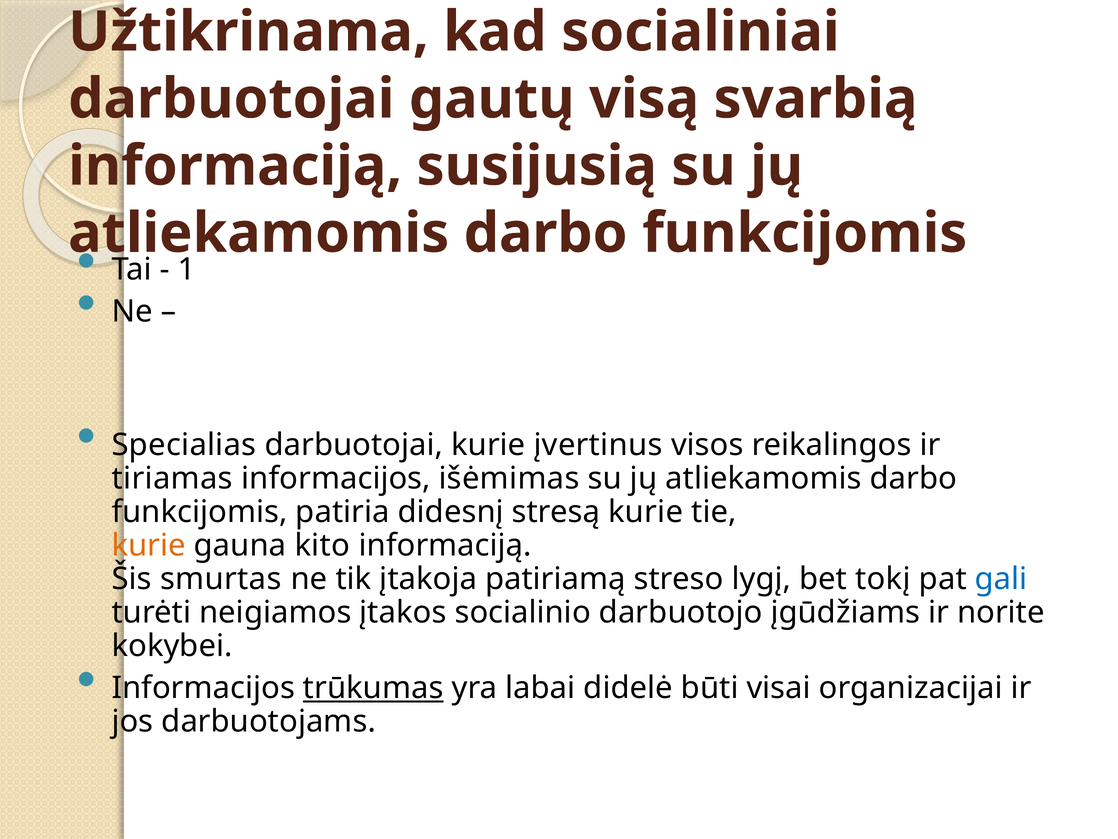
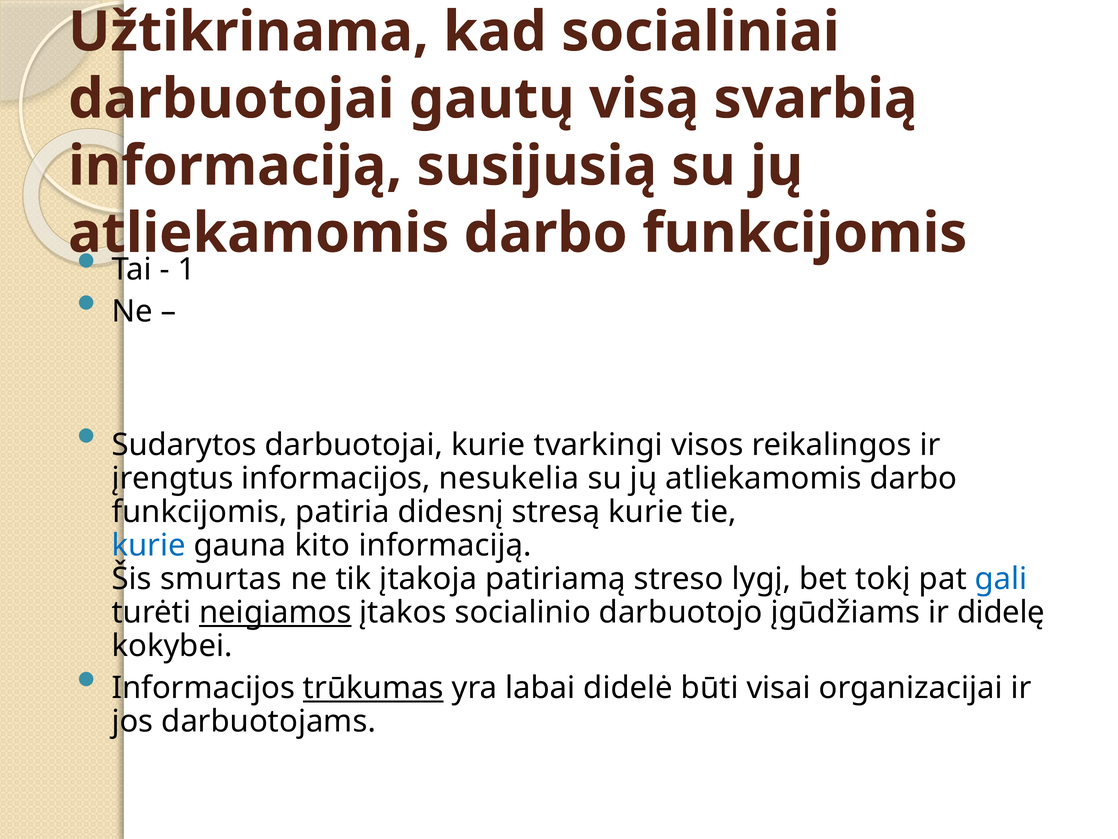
Specialias: Specialias -> Sudarytos
įvertinus: įvertinus -> tvarkingi
tiriamas: tiriamas -> įrengtus
išėmimas: išėmimas -> nesukelia
kurie at (149, 545) colour: orange -> blue
neigiamos underline: none -> present
norite: norite -> didelę
